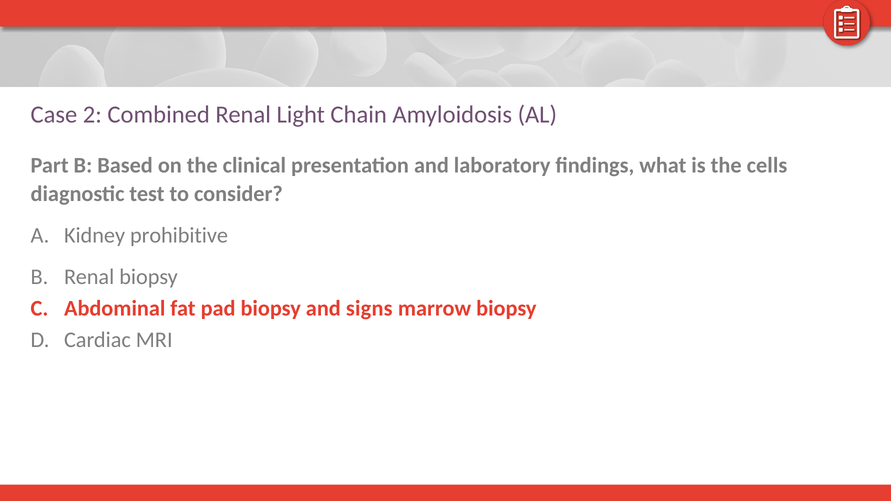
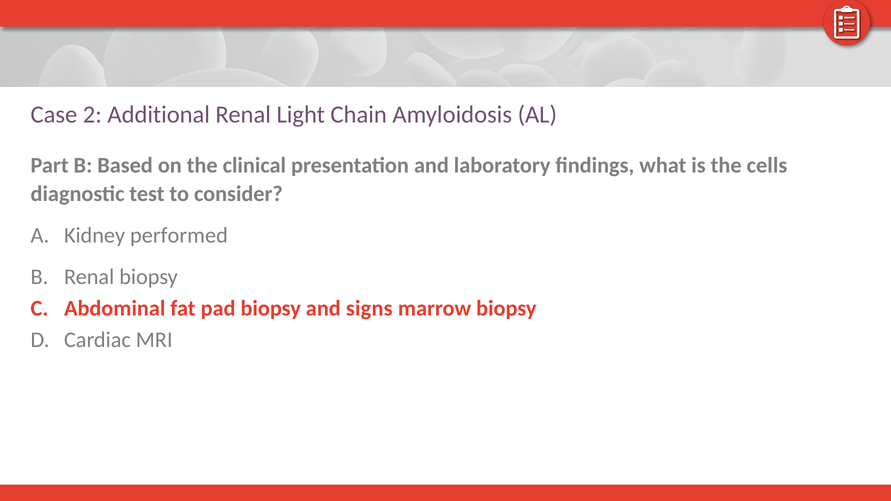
Combined: Combined -> Additional
prohibitive: prohibitive -> performed
